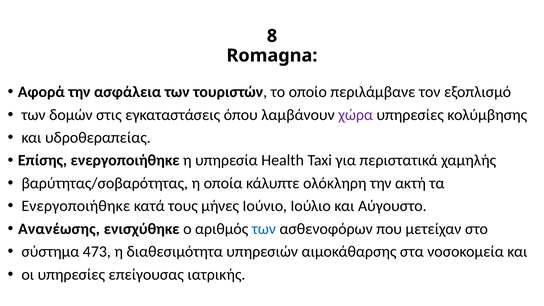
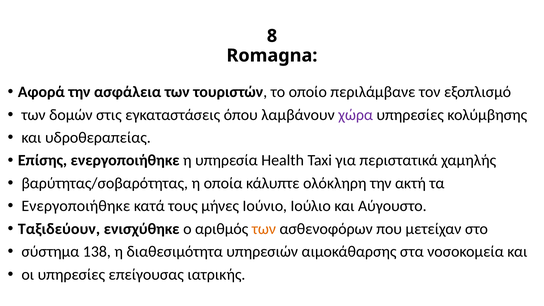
Ανανέωσης: Ανανέωσης -> Ταξιδεύουν
των at (264, 229) colour: blue -> orange
473: 473 -> 138
